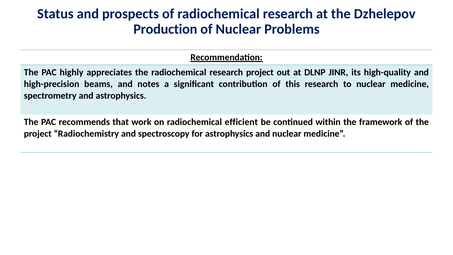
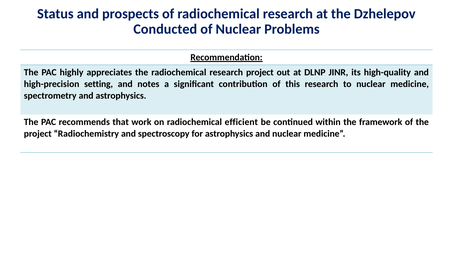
Production: Production -> Conducted
beams: beams -> setting
